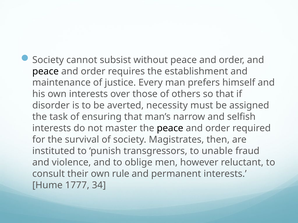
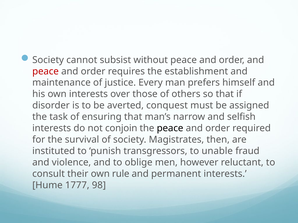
peace at (46, 71) colour: black -> red
necessity: necessity -> conquest
master: master -> conjoin
34: 34 -> 98
